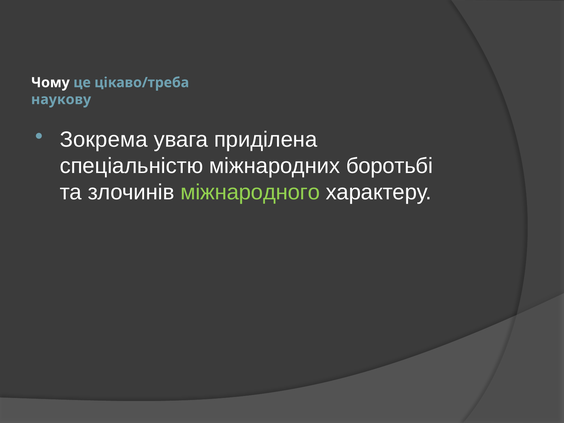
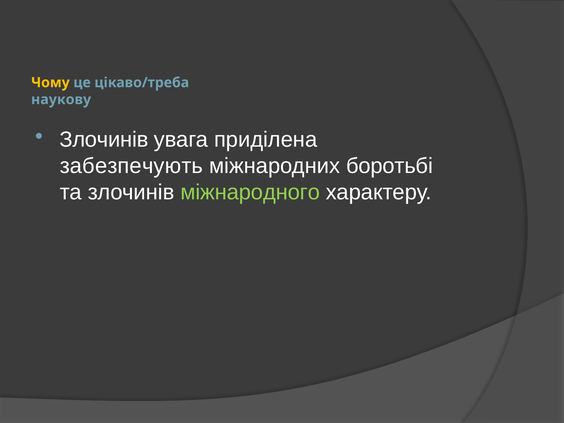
Чому colour: white -> yellow
Зокрема at (104, 140): Зокрема -> Злочинів
спеціальністю: спеціальністю -> забезпечують
